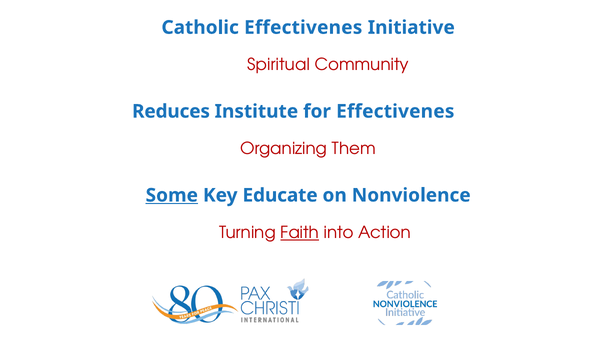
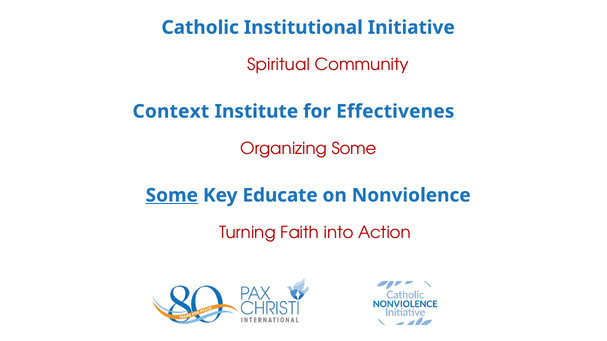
Catholic Effectivenes: Effectivenes -> Institutional
Reduces: Reduces -> Context
Organizing Them: Them -> Some
Faith underline: present -> none
